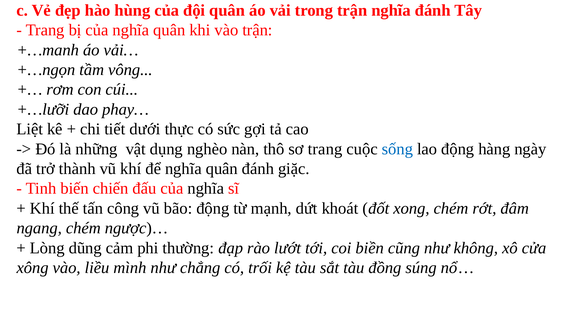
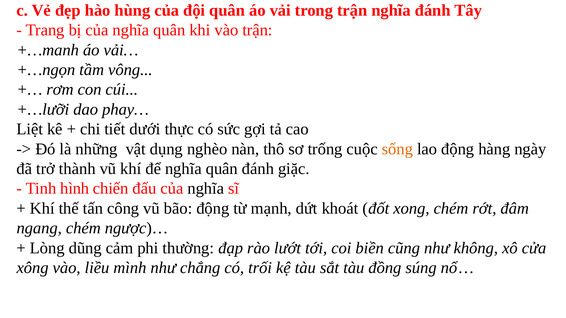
sơ trang: trang -> trống
sống colour: blue -> orange
biến: biến -> hình
